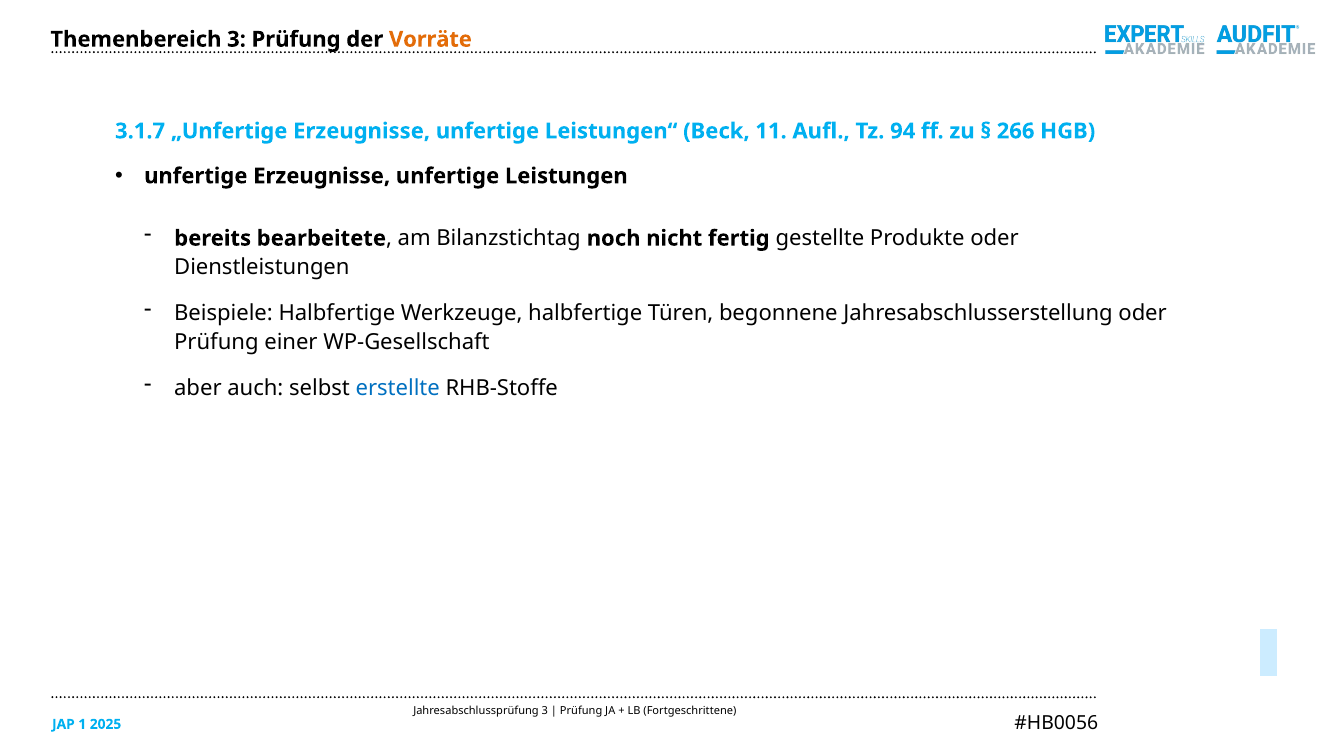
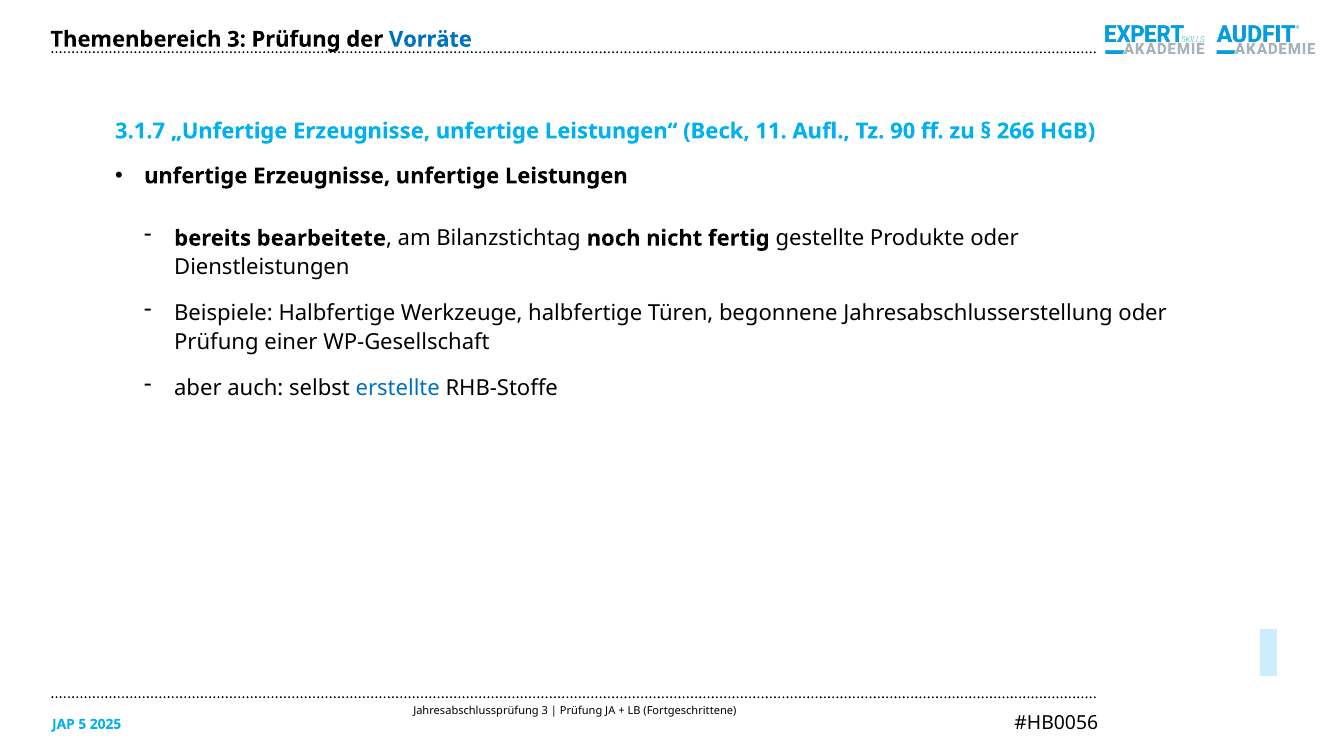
Vorräte colour: orange -> blue
94: 94 -> 90
1 at (82, 725): 1 -> 5
